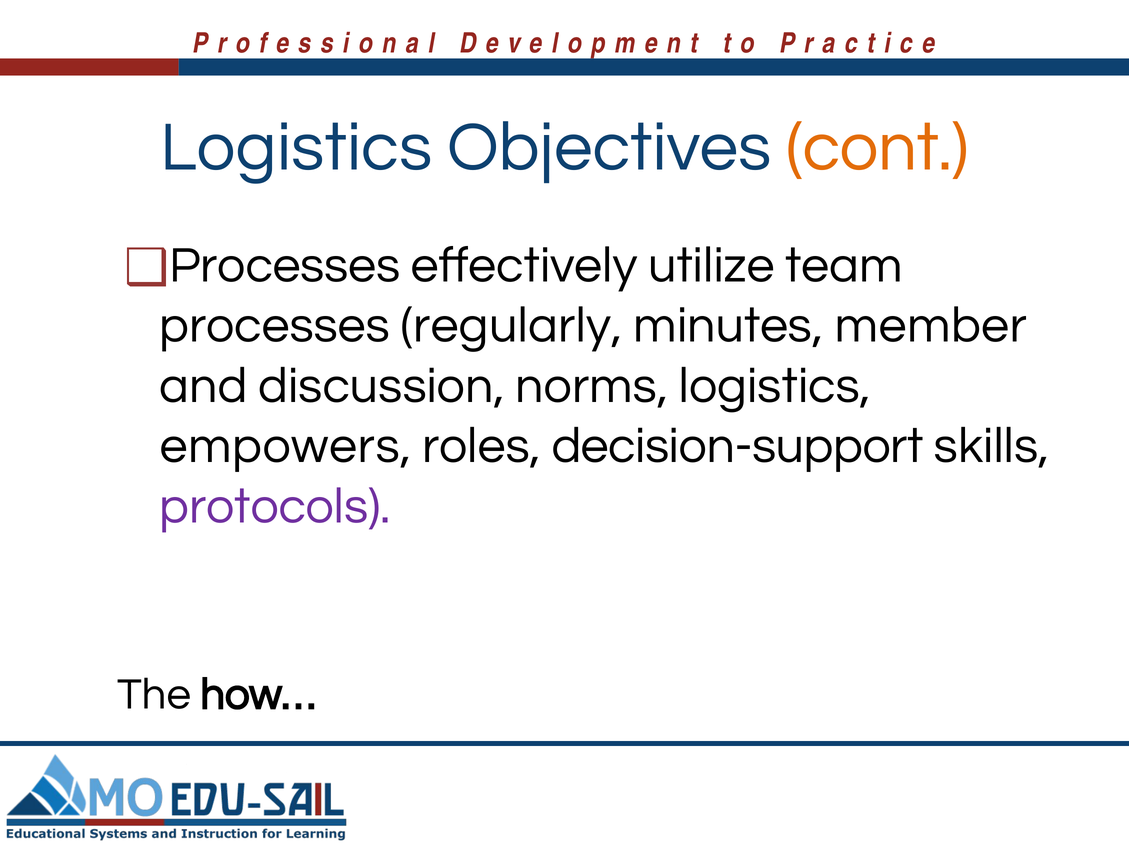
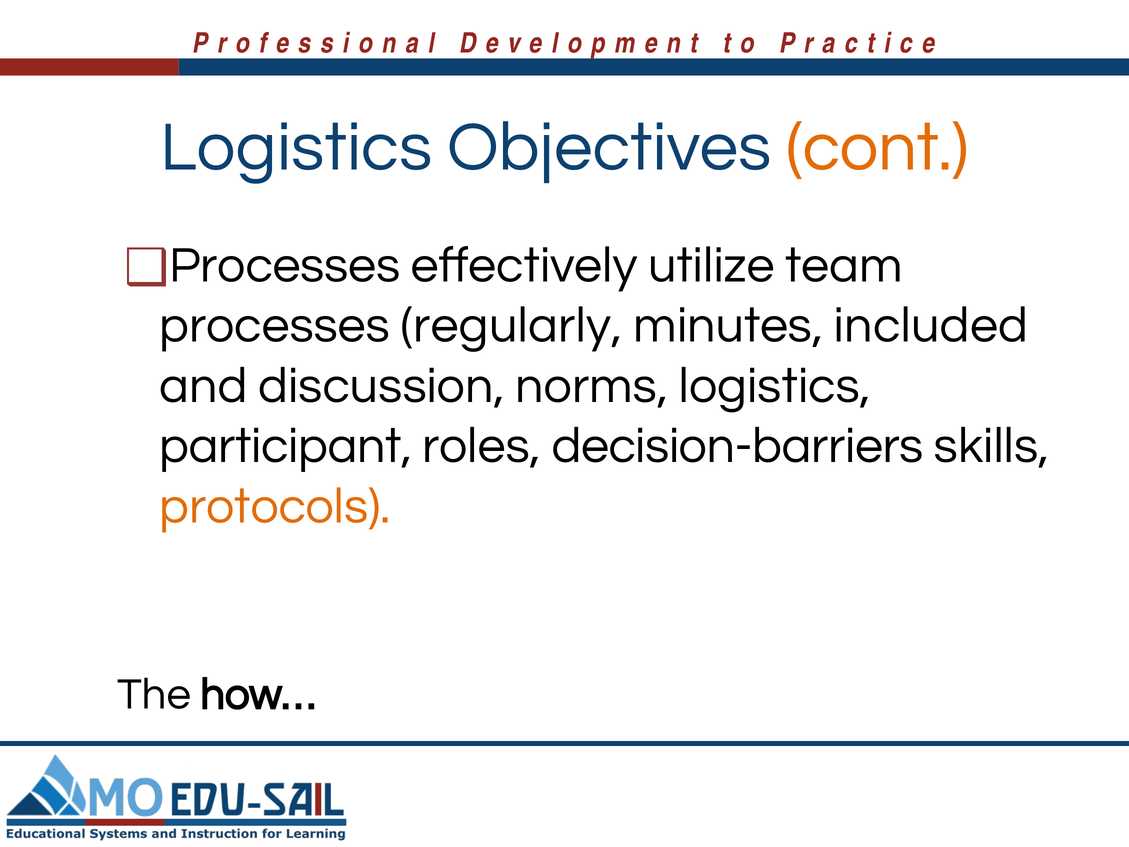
member: member -> included
empowers: empowers -> participant
decision-support: decision-support -> decision-barriers
protocols colour: purple -> orange
